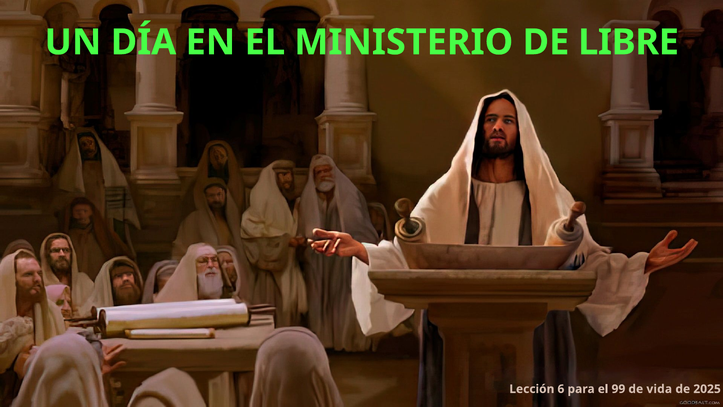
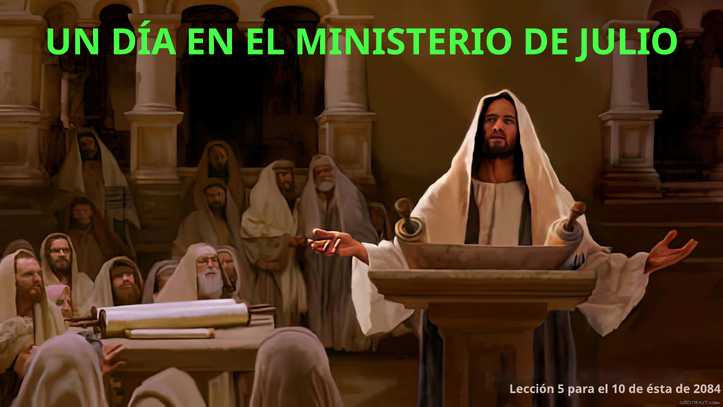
LIBRE: LIBRE -> JULIO
6: 6 -> 5
99: 99 -> 10
vida: vida -> ésta
2025: 2025 -> 2084
